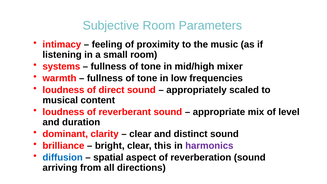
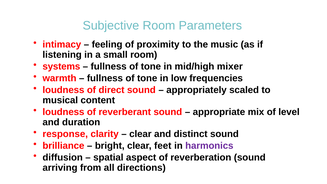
dominant: dominant -> response
this: this -> feet
diffusion colour: blue -> black
